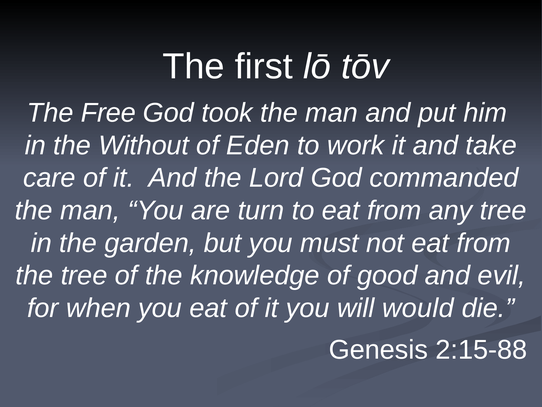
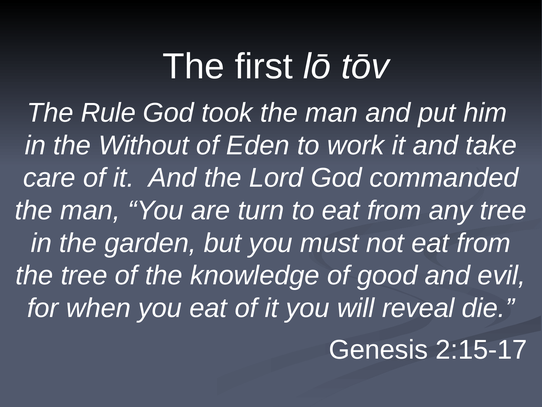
Free: Free -> Rule
would: would -> reveal
2:15-88: 2:15-88 -> 2:15-17
